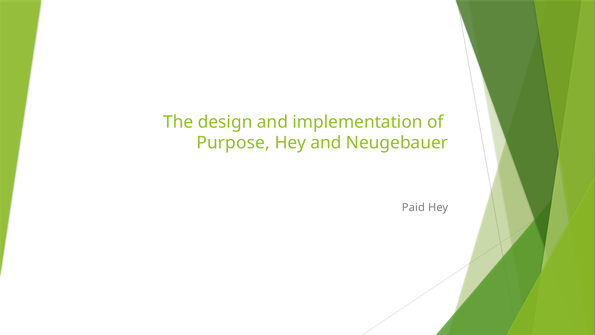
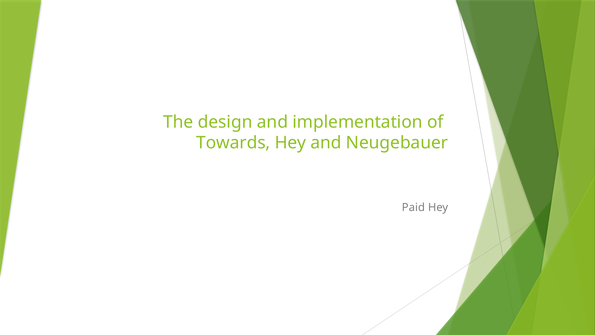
Purpose: Purpose -> Towards
